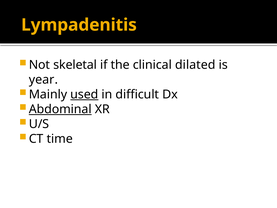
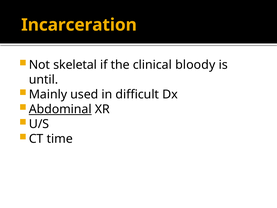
Lympadenitis: Lympadenitis -> Incarceration
dilated: dilated -> bloody
year: year -> until
used underline: present -> none
